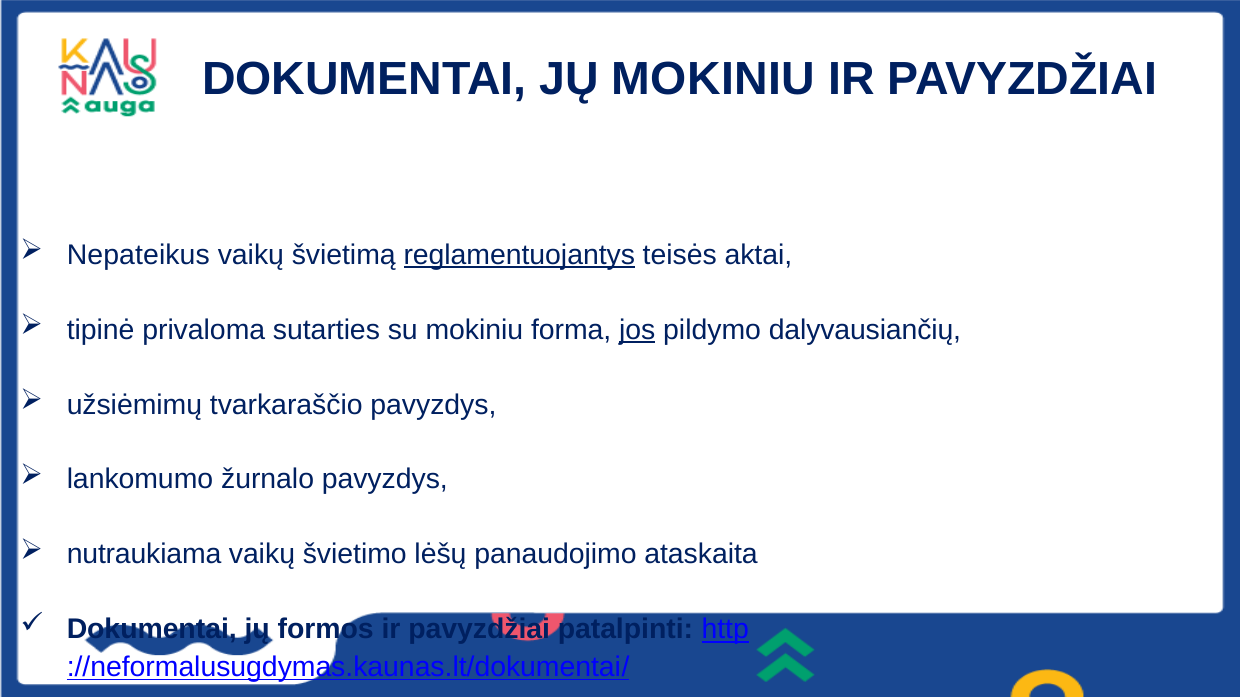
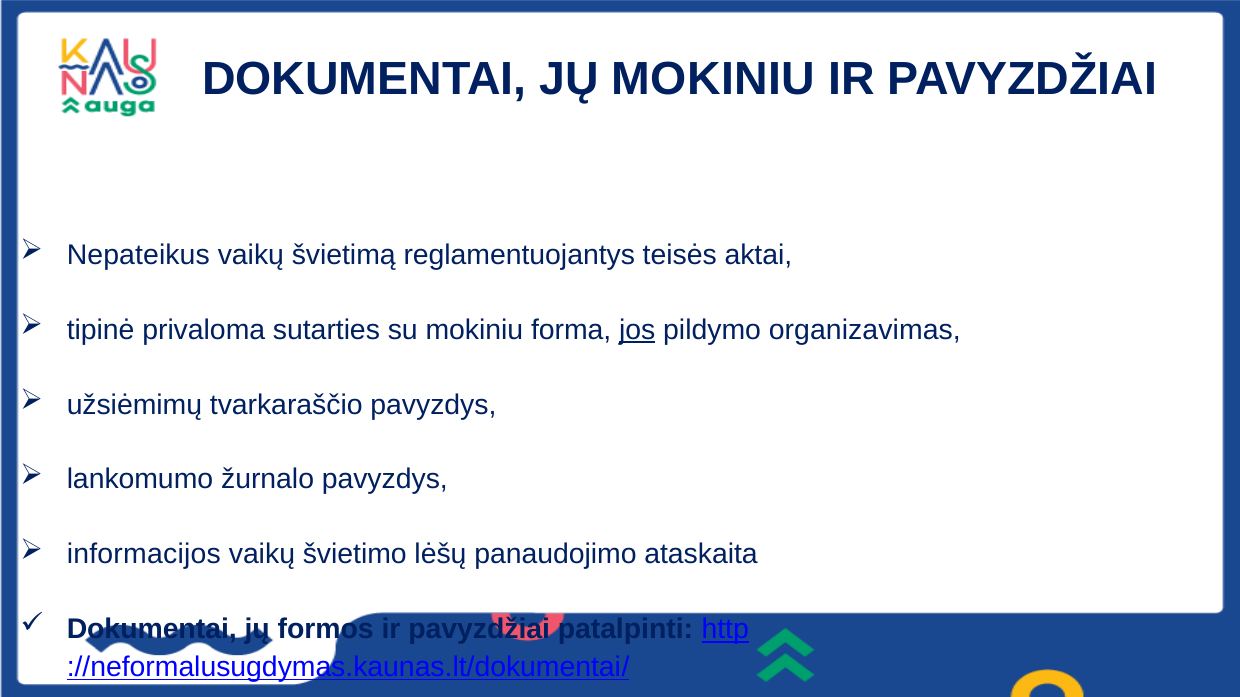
reglamentuojantys underline: present -> none
dalyvausiančių: dalyvausiančių -> organizavimas
nutraukiama: nutraukiama -> informacijos
